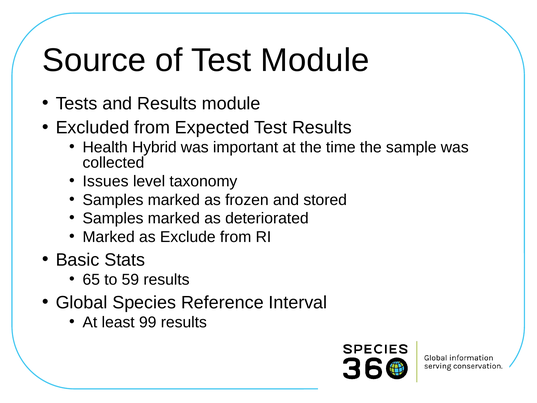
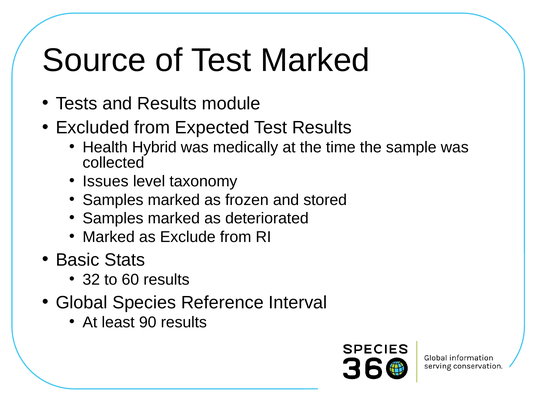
Test Module: Module -> Marked
important: important -> medically
65: 65 -> 32
59: 59 -> 60
99: 99 -> 90
